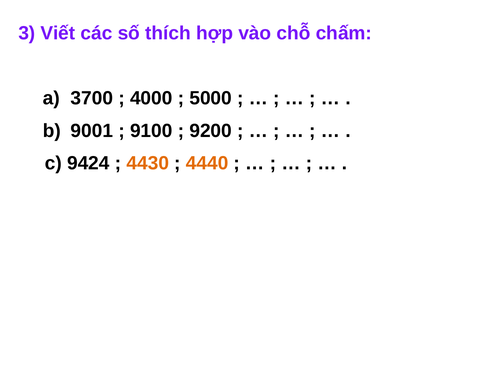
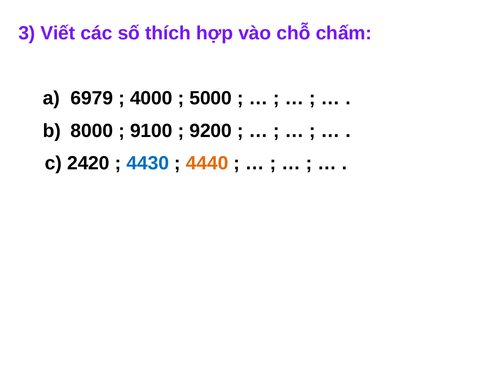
3700: 3700 -> 6979
9001: 9001 -> 8000
9424: 9424 -> 2420
4430 colour: orange -> blue
